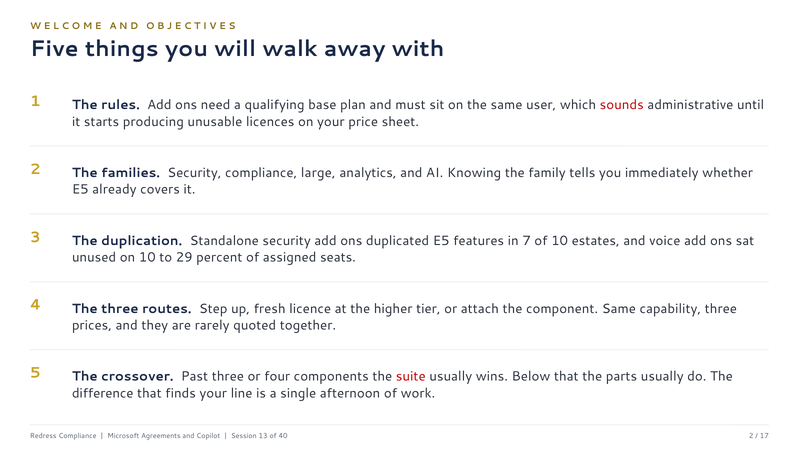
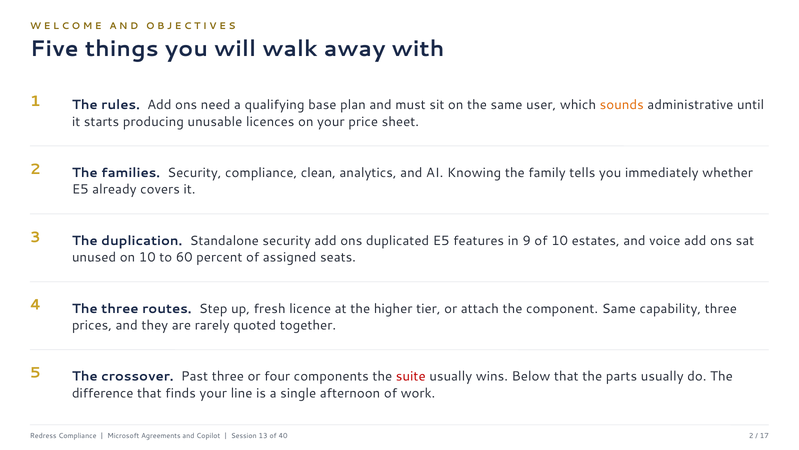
sounds colour: red -> orange
large: large -> clean
7: 7 -> 9
29: 29 -> 60
